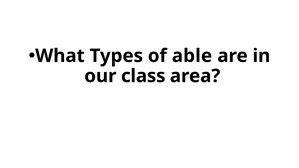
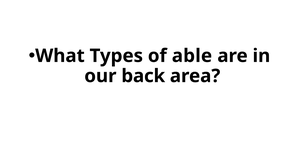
class: class -> back
